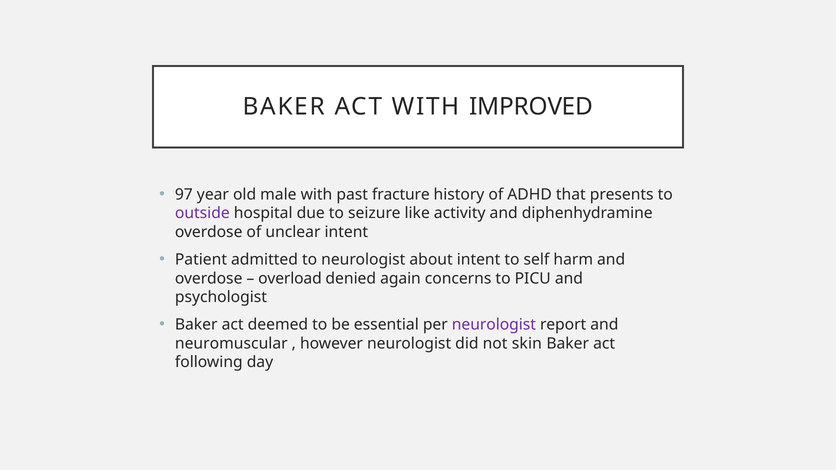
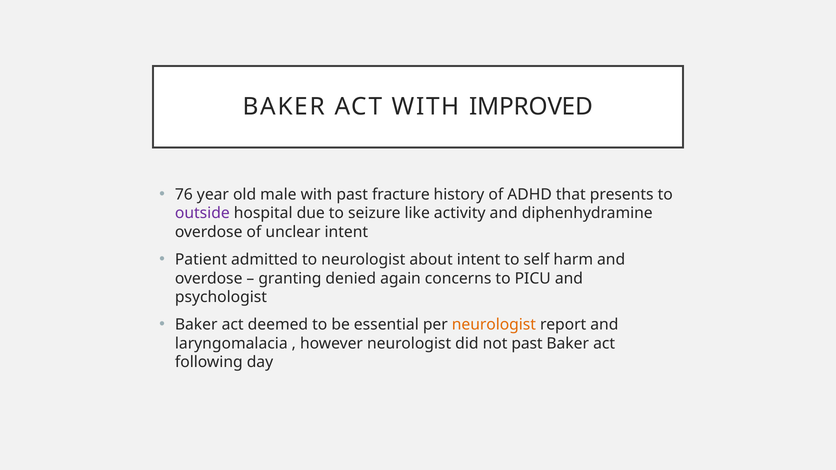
97: 97 -> 76
overload: overload -> granting
neurologist at (494, 325) colour: purple -> orange
neuromuscular: neuromuscular -> laryngomalacia
not skin: skin -> past
